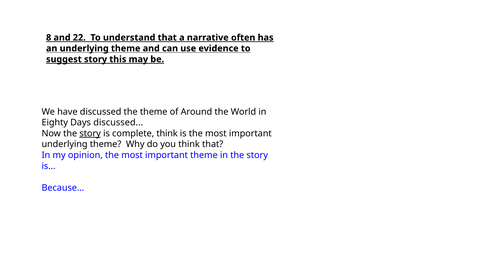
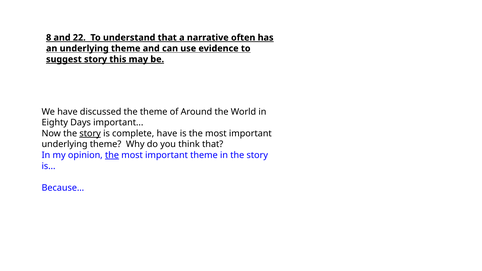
Days discussed: discussed -> important
complete think: think -> have
the at (112, 155) underline: none -> present
